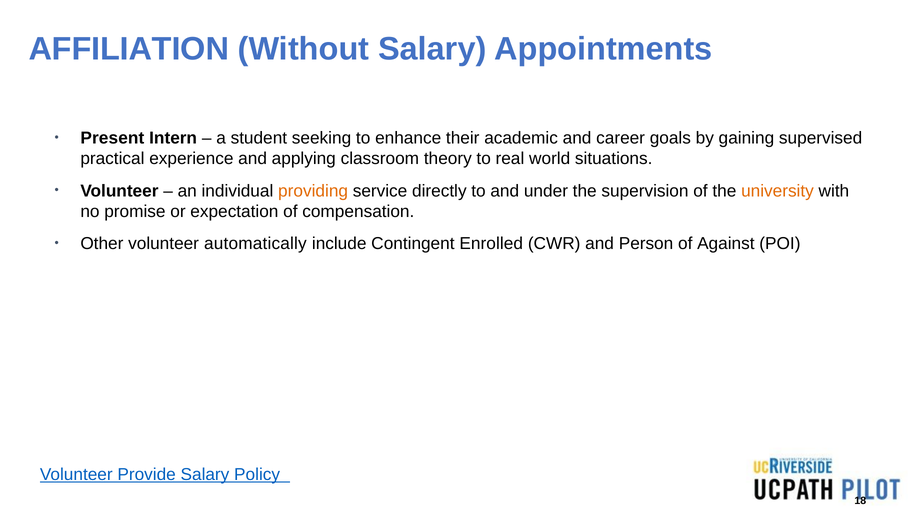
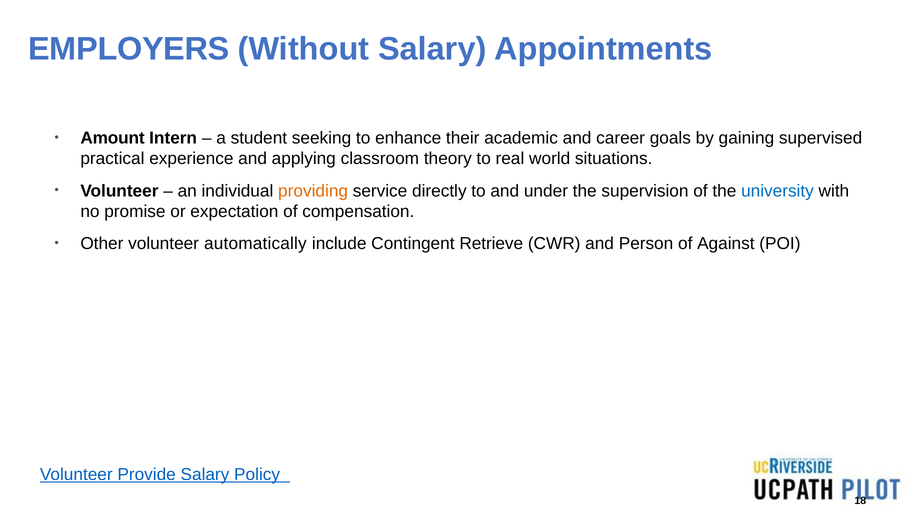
AFFILIATION: AFFILIATION -> EMPLOYERS
Present: Present -> Amount
university colour: orange -> blue
Enrolled: Enrolled -> Retrieve
